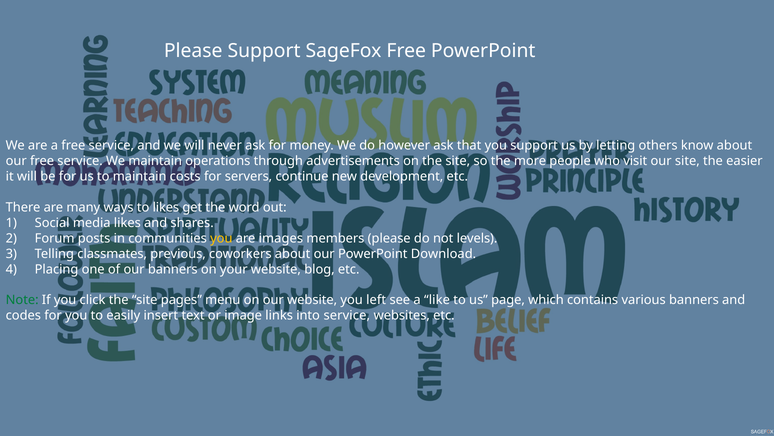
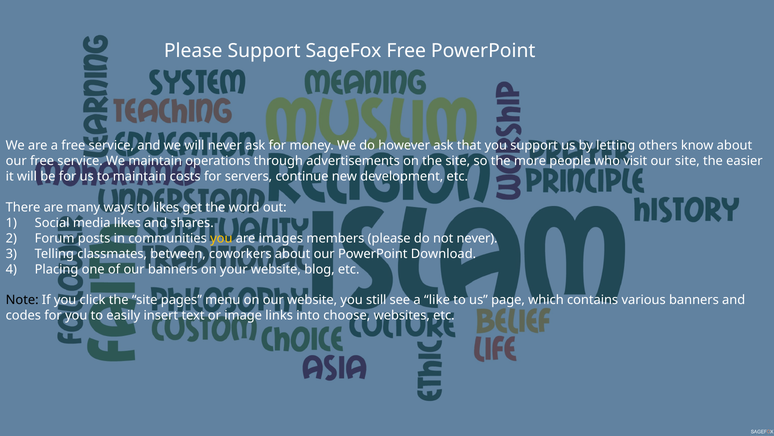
not levels: levels -> never
previous: previous -> between
Note colour: green -> black
left: left -> still
into service: service -> choose
